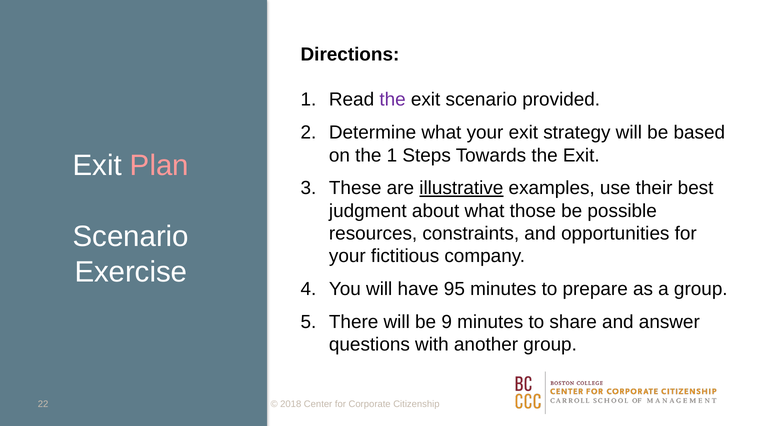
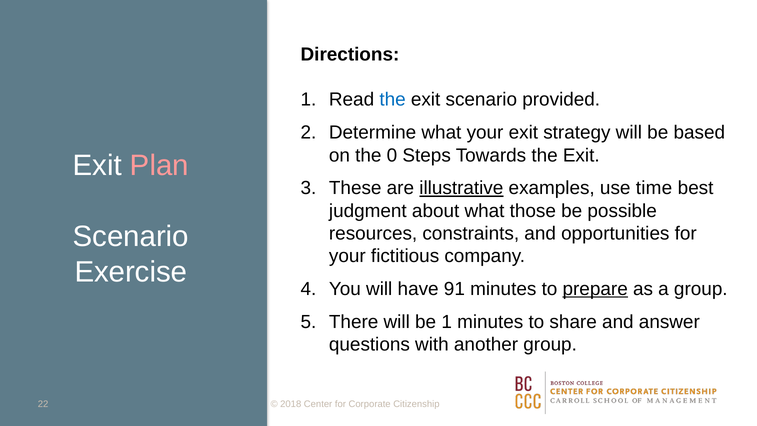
the at (393, 100) colour: purple -> blue
the 1: 1 -> 0
their: their -> time
95: 95 -> 91
prepare underline: none -> present
be 9: 9 -> 1
